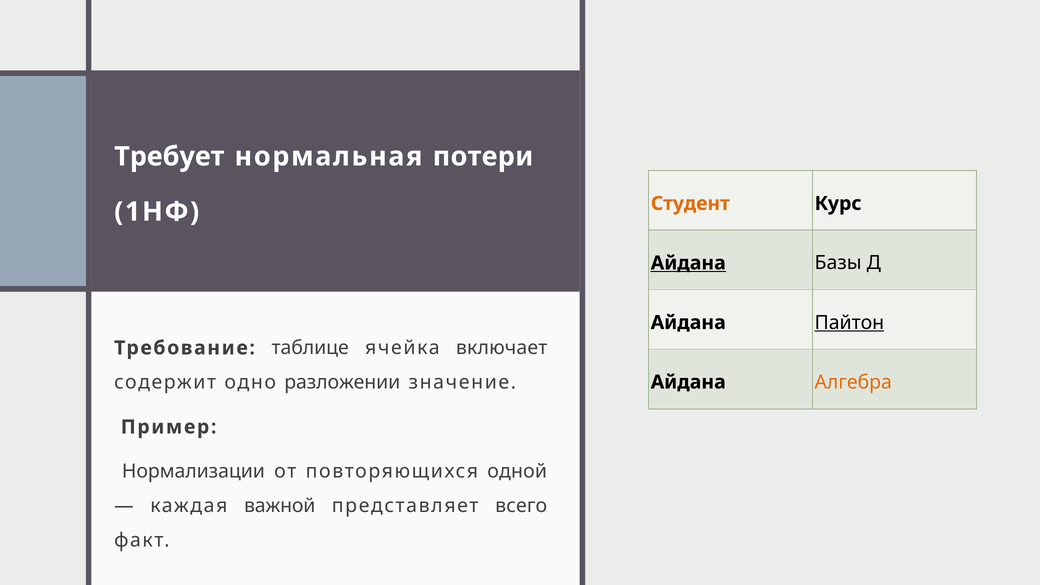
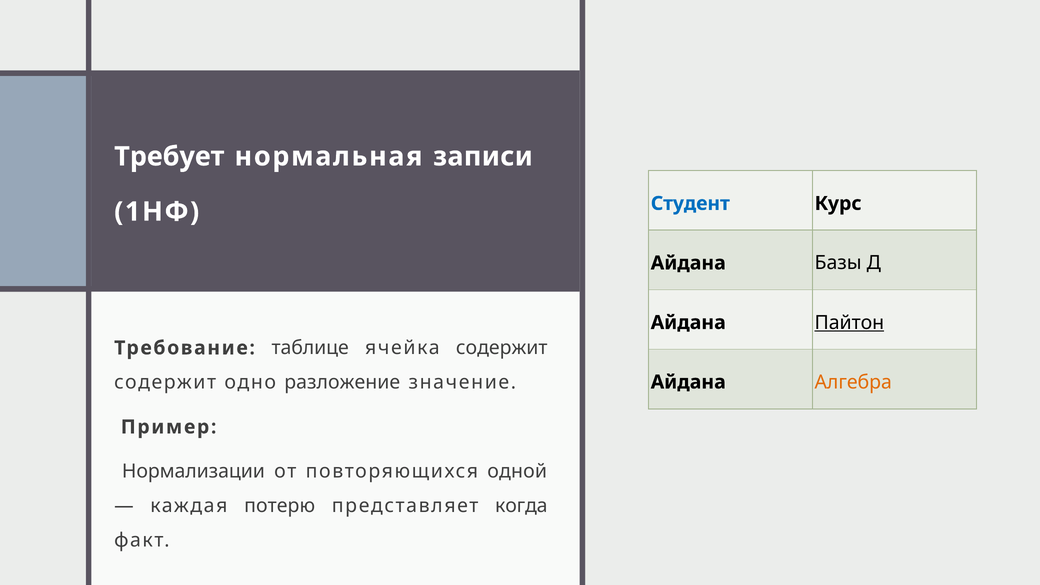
потери: потери -> записи
Студент colour: orange -> blue
Айдана at (688, 263) underline: present -> none
ячейка включает: включает -> содержит
разложении: разложении -> разложение
важной: важной -> потерю
всего: всего -> когда
